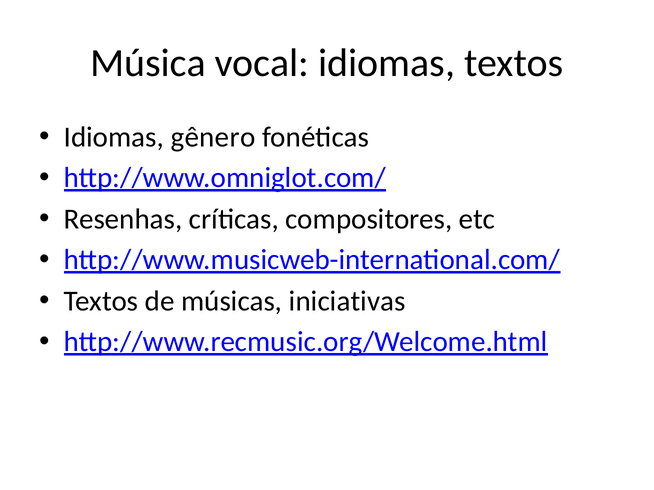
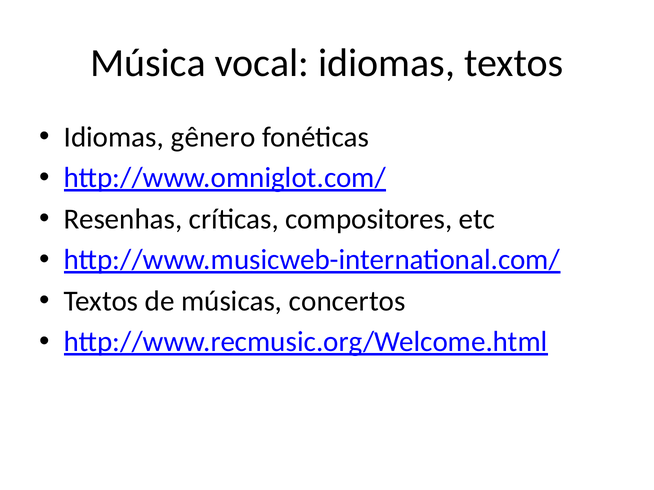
iniciativas: iniciativas -> concertos
